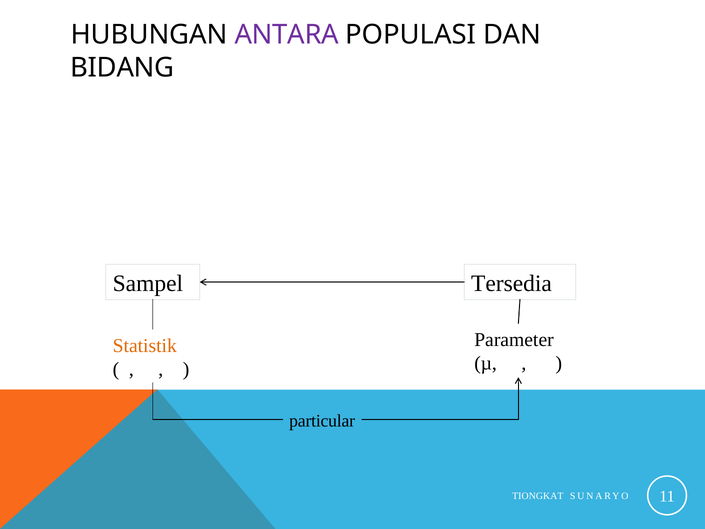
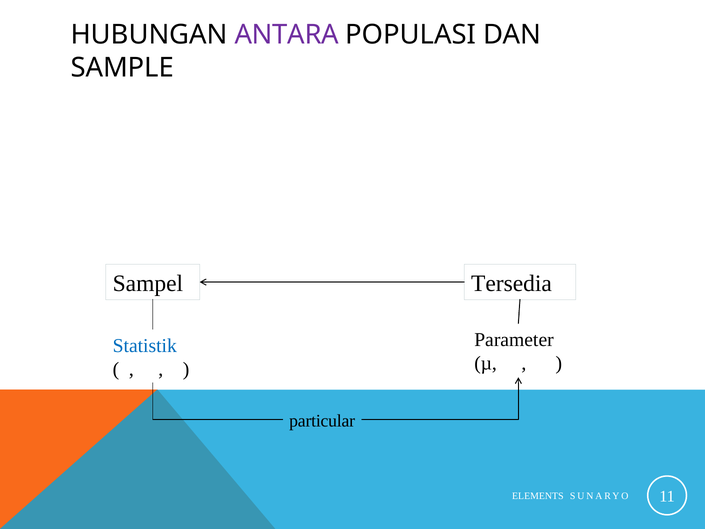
BIDANG: BIDANG -> SAMPLE
Statistik colour: orange -> blue
TIONGKAT: TIONGKAT -> ELEMENTS
